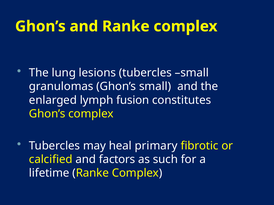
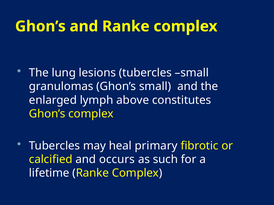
fusion: fusion -> above
factors: factors -> occurs
